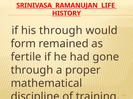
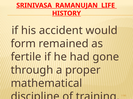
his through: through -> accident
